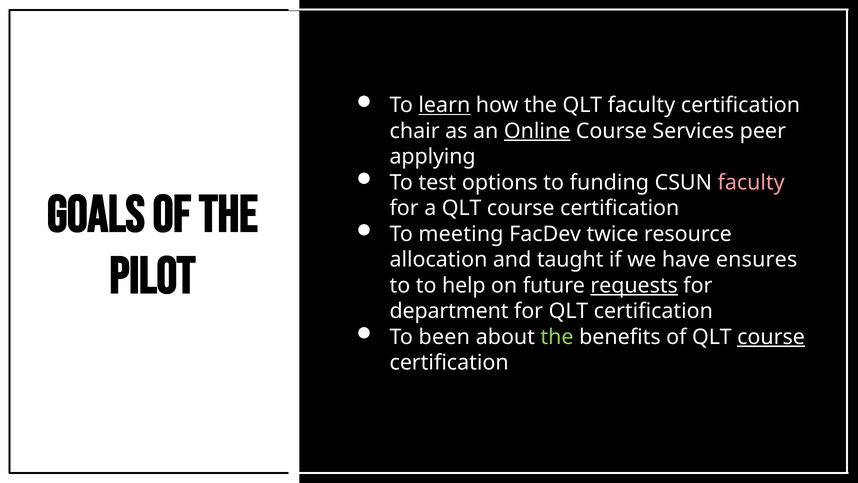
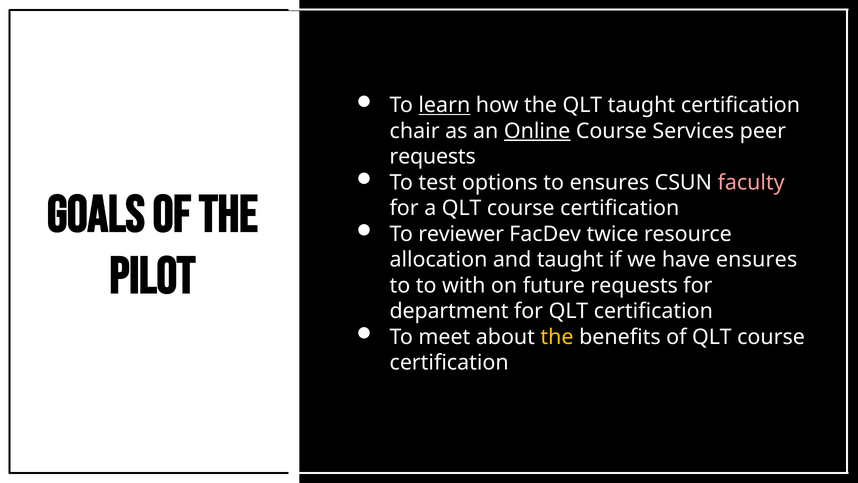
QLT faculty: faculty -> taught
applying at (433, 157): applying -> requests
to funding: funding -> ensures
meeting: meeting -> reviewer
help: help -> with
requests at (634, 285) underline: present -> none
been: been -> meet
the at (557, 337) colour: light green -> yellow
course at (771, 337) underline: present -> none
